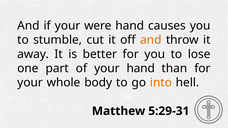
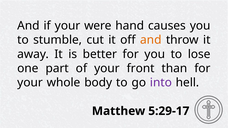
your hand: hand -> front
into colour: orange -> purple
5:29-31: 5:29-31 -> 5:29-17
